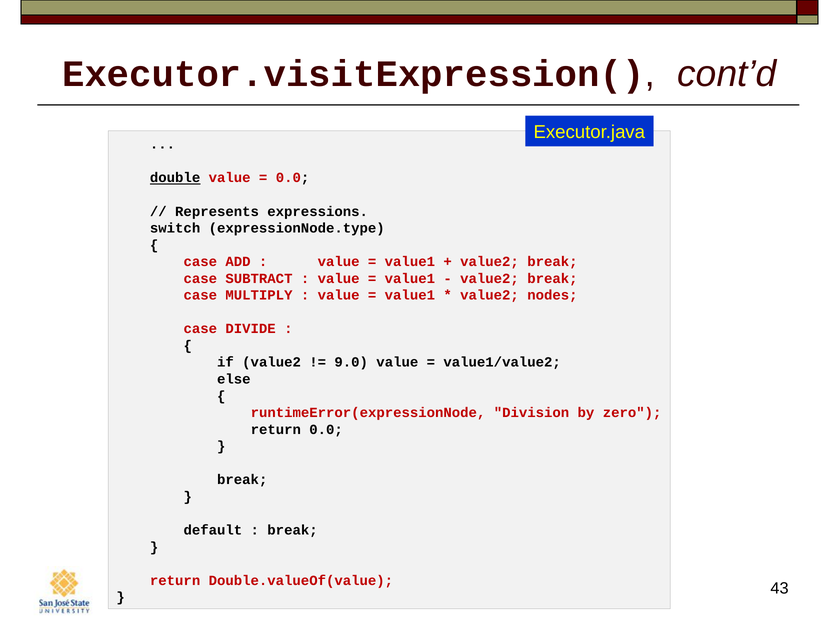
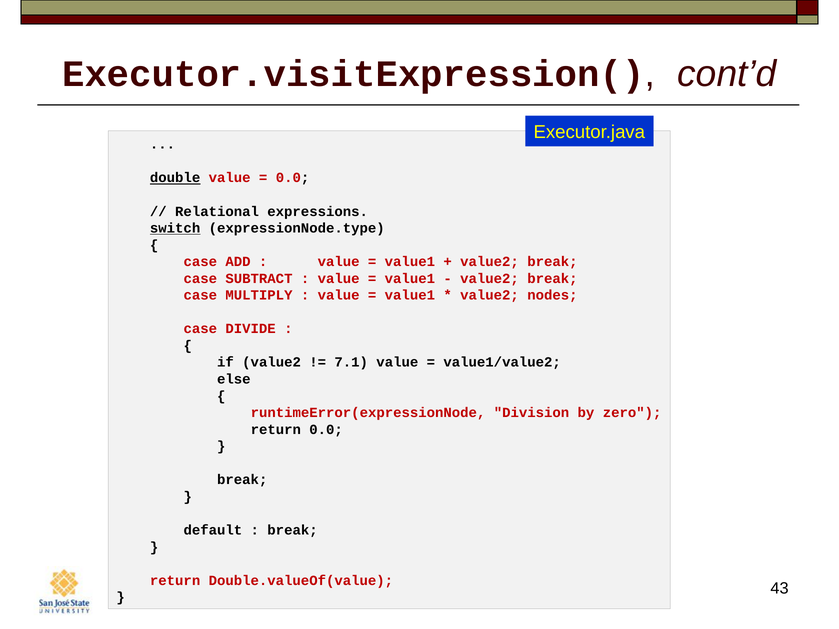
Represents: Represents -> Relational
switch underline: none -> present
9.0: 9.0 -> 7.1
